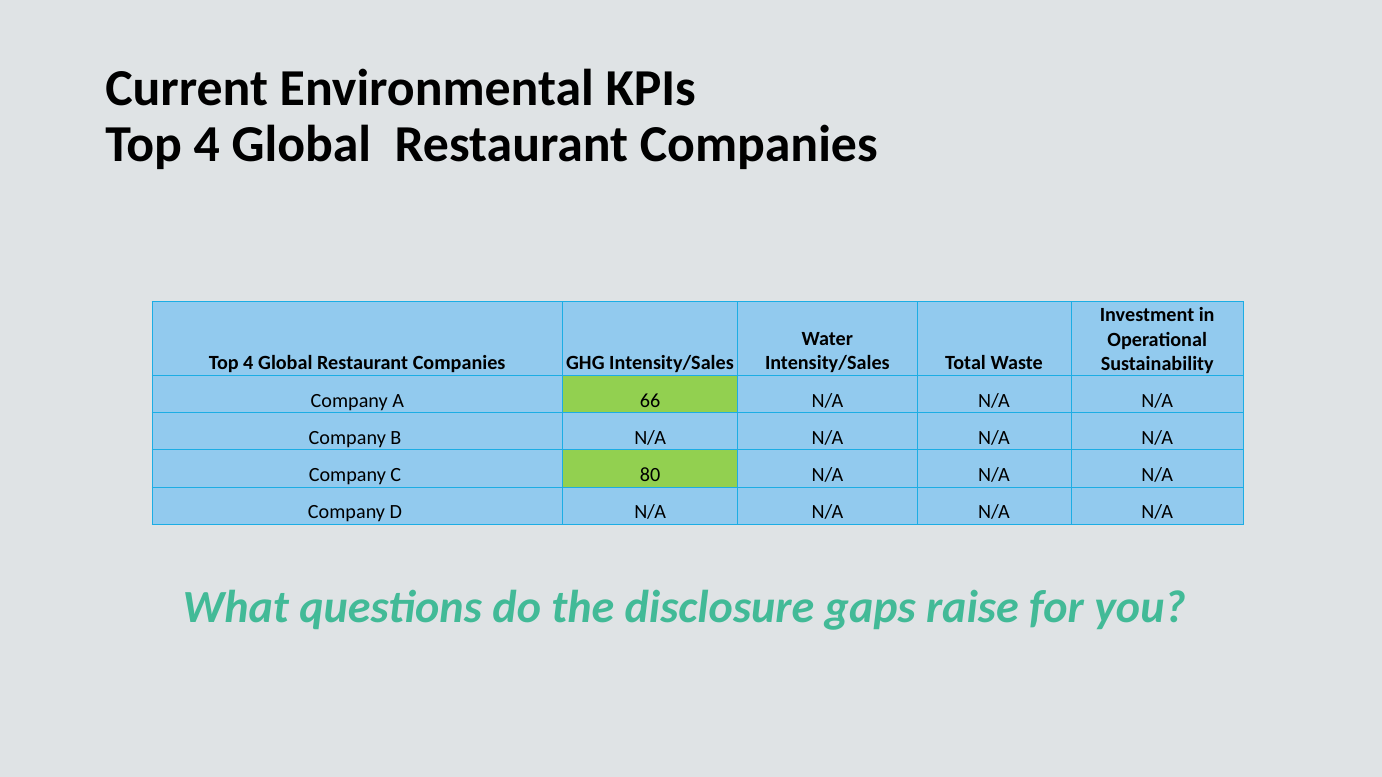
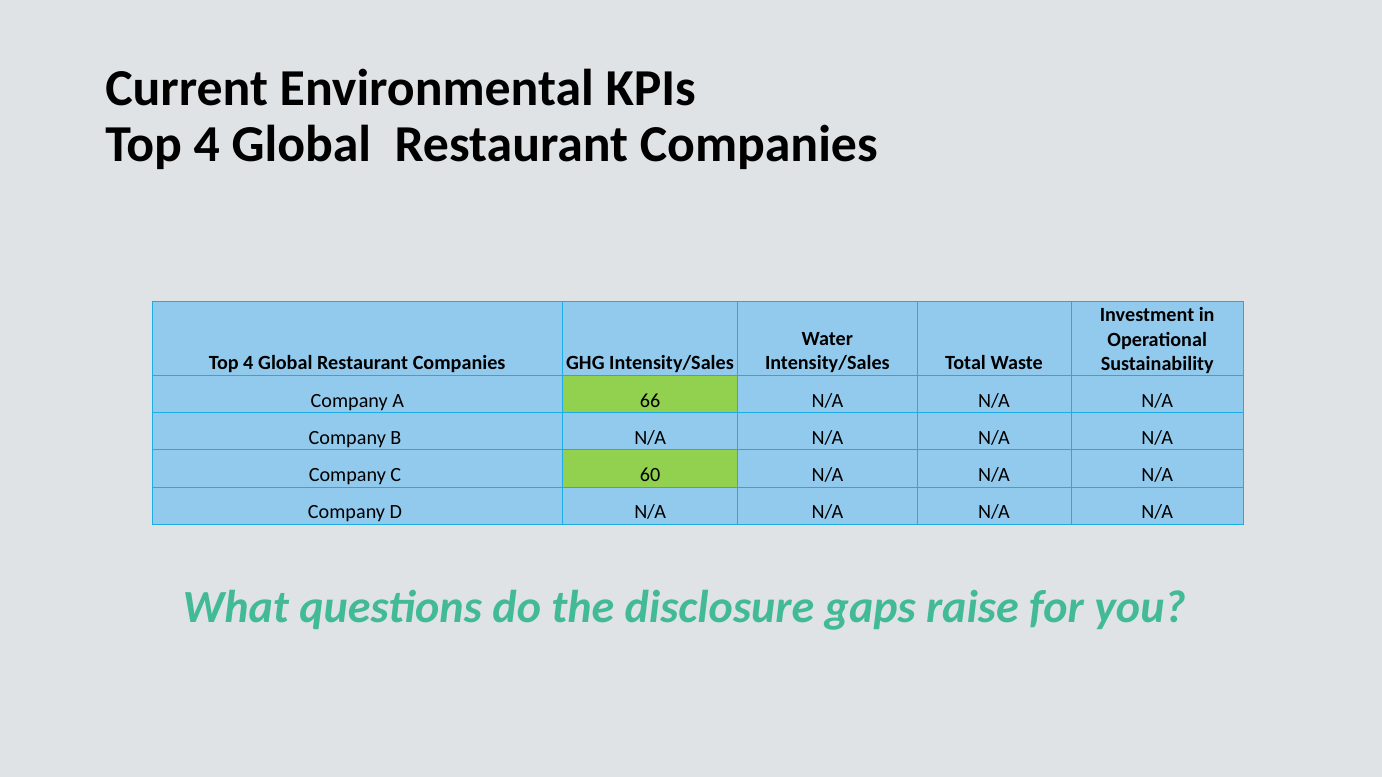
80: 80 -> 60
